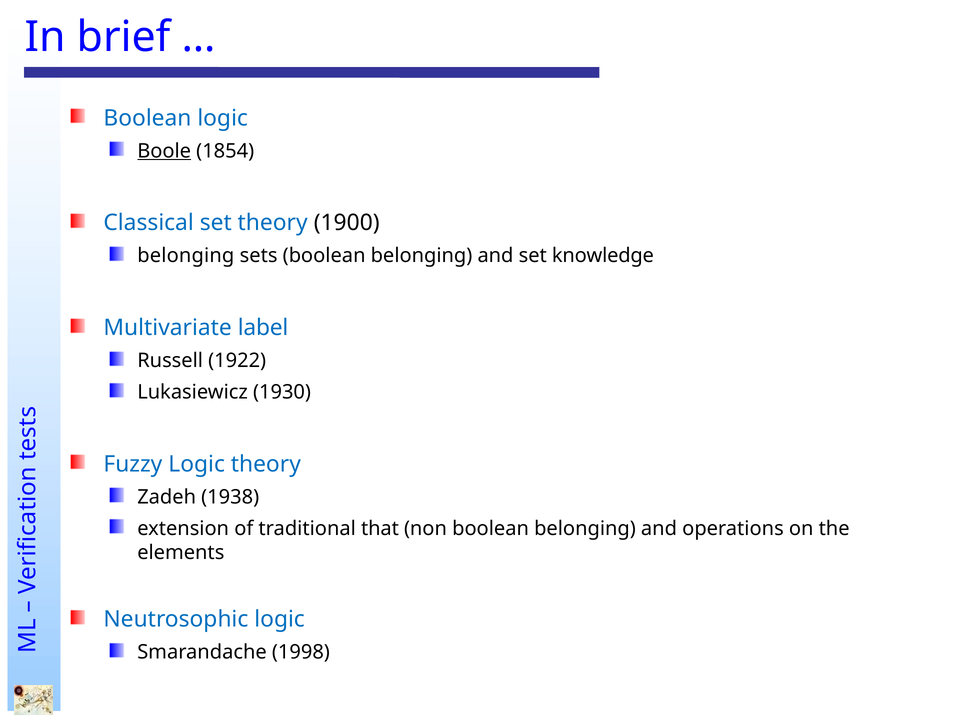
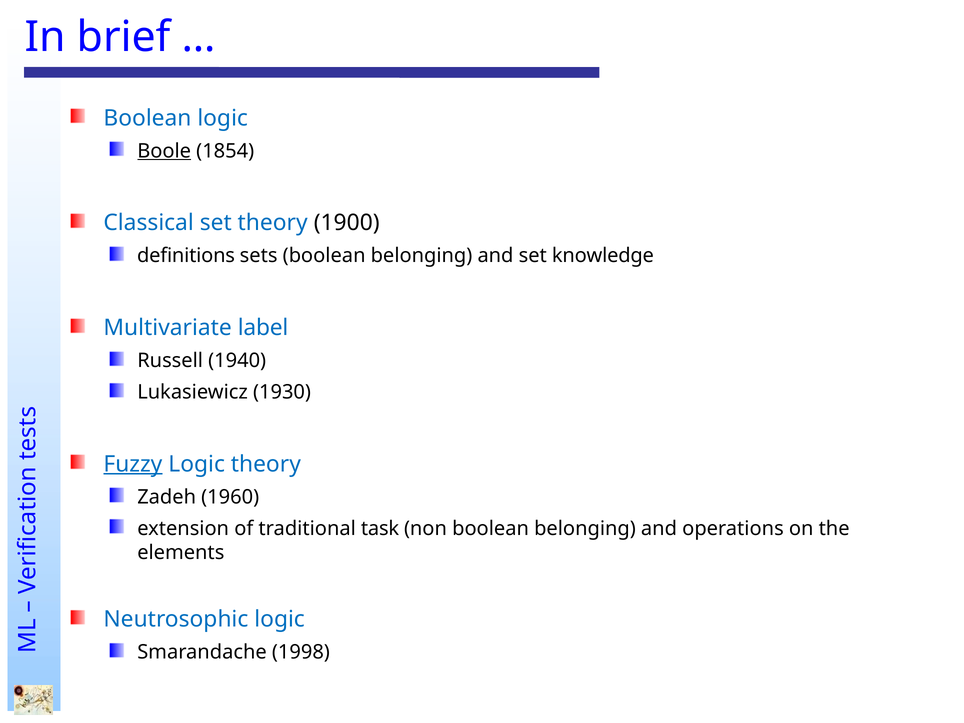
belonging at (186, 256): belonging -> definitions
1922: 1922 -> 1940
Fuzzy underline: none -> present
1938: 1938 -> 1960
that: that -> task
